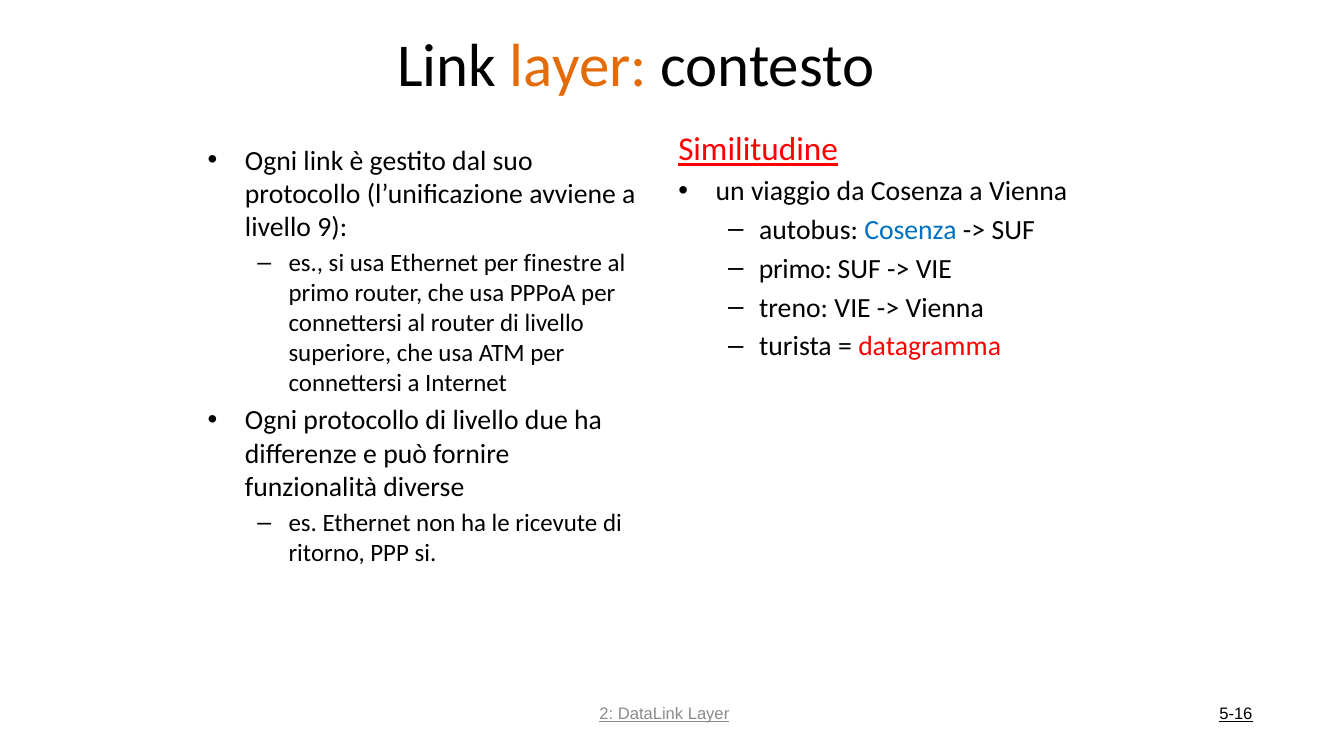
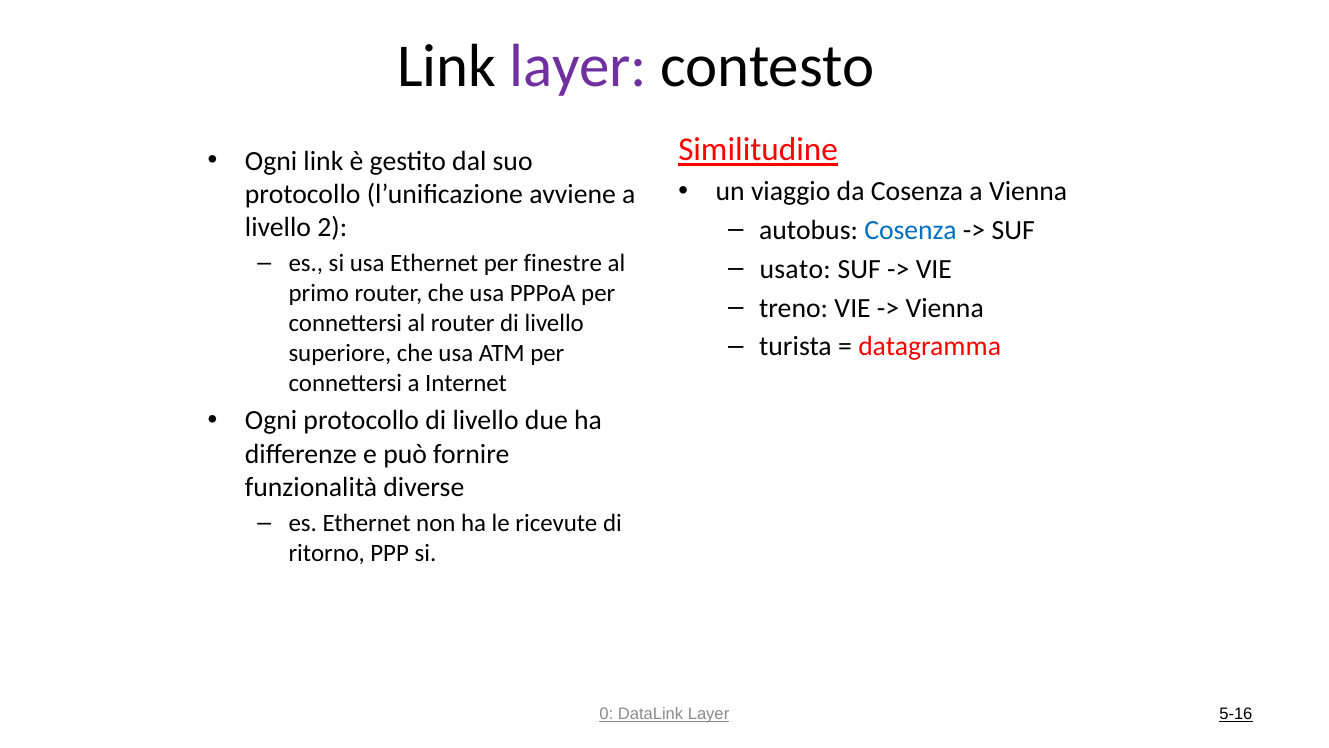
layer at (578, 67) colour: orange -> purple
9: 9 -> 2
primo at (795, 269): primo -> usato
2: 2 -> 0
